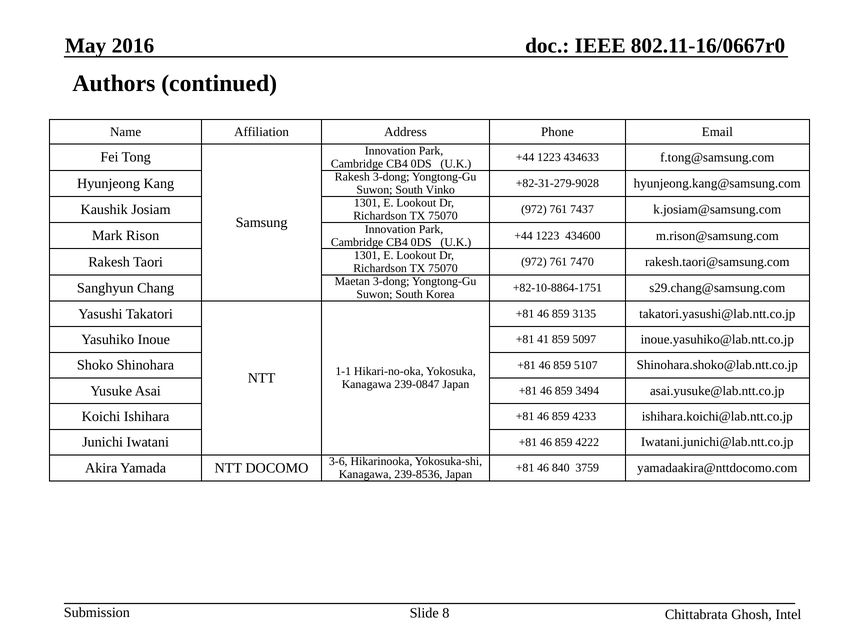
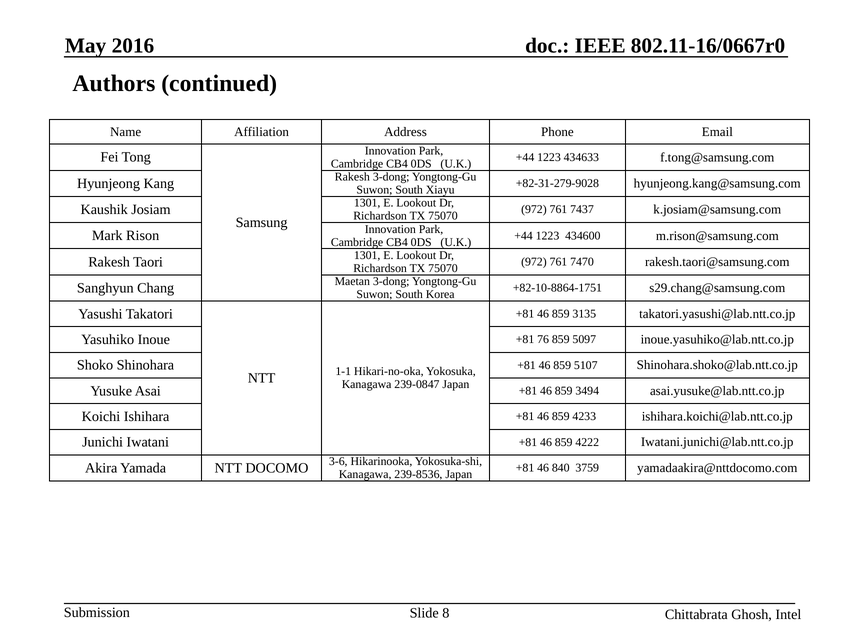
Vinko: Vinko -> Xiayu
41: 41 -> 76
